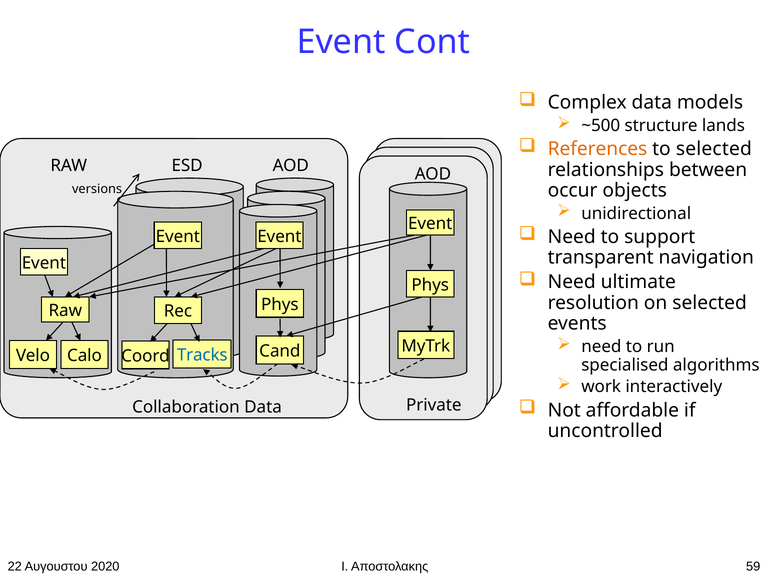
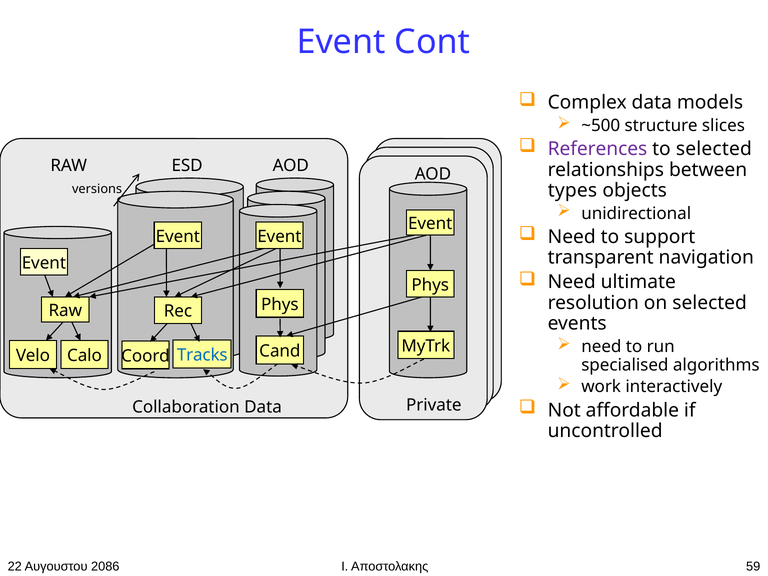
lands: lands -> slices
References colour: orange -> purple
occur: occur -> types
2020: 2020 -> 2086
